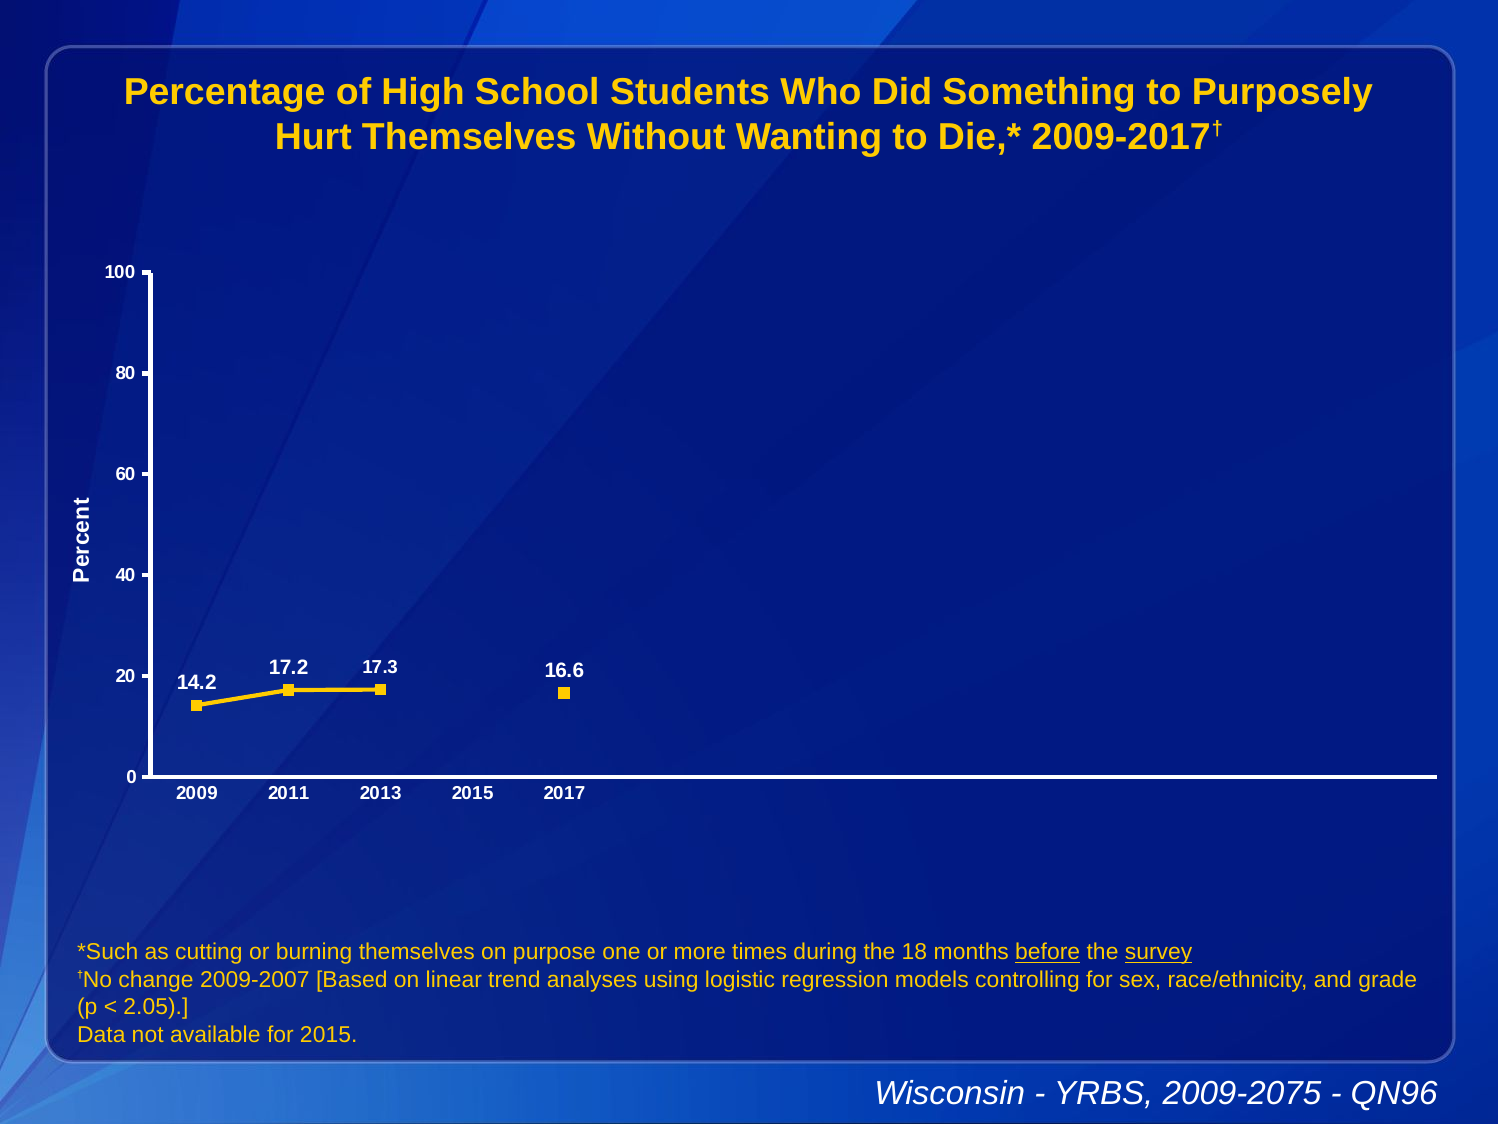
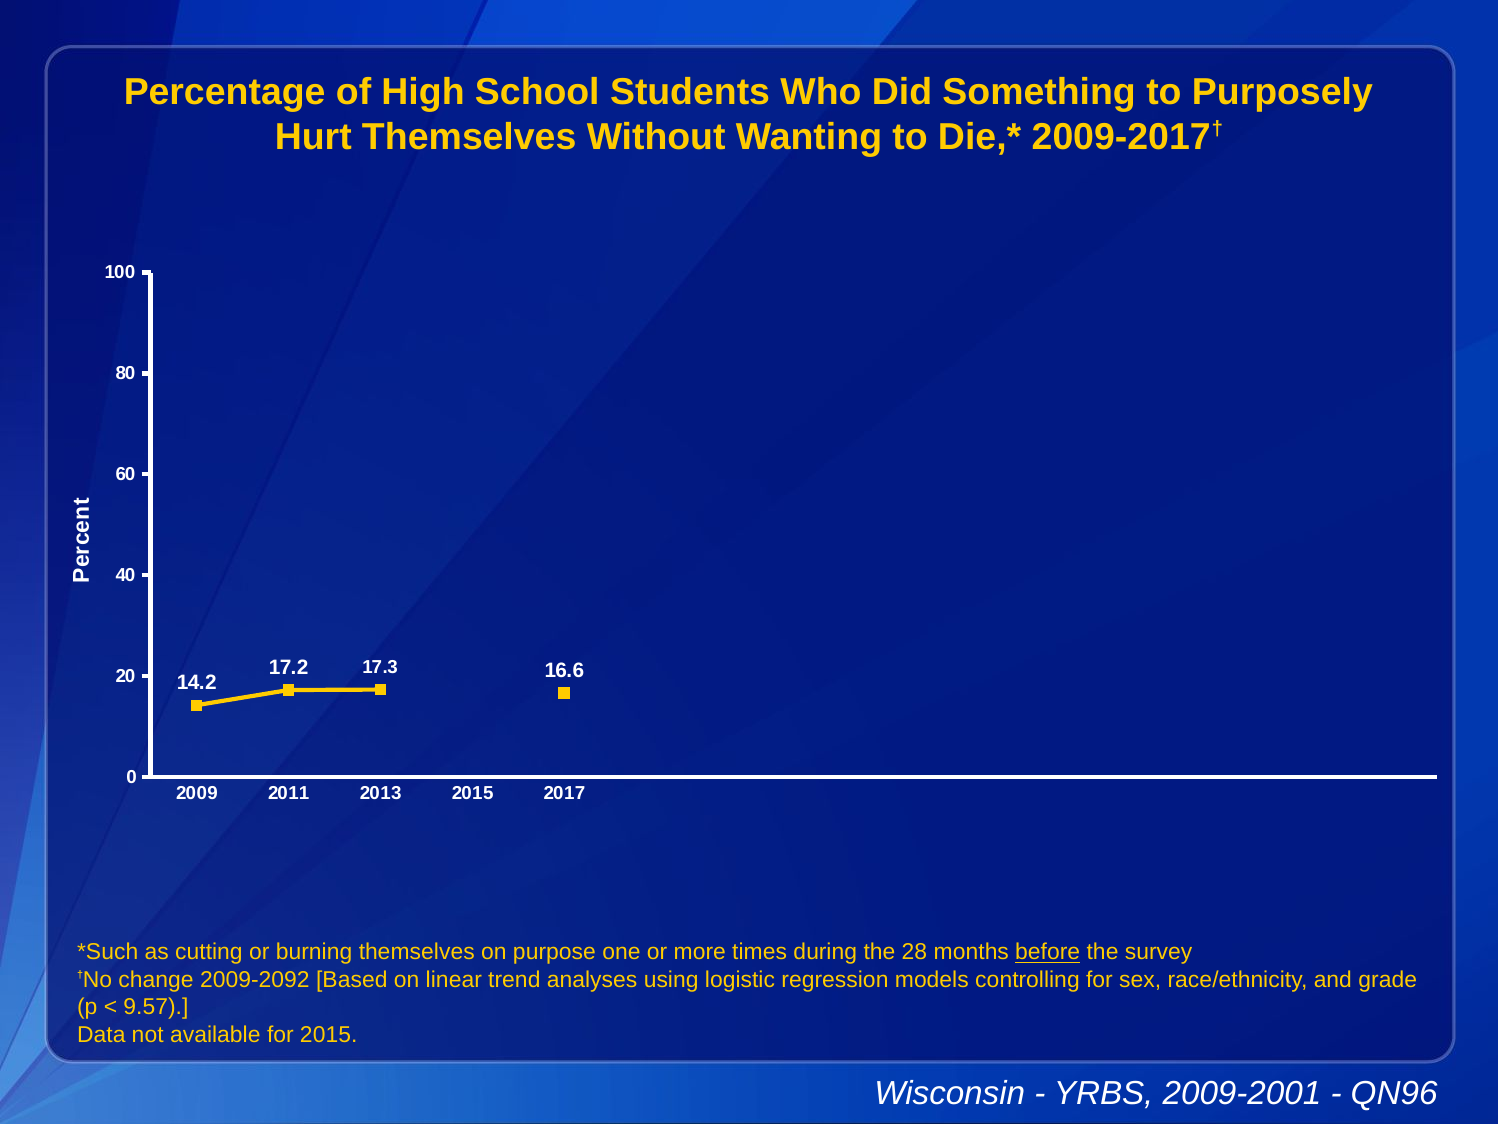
18: 18 -> 28
survey underline: present -> none
2009-2007: 2009-2007 -> 2009-2092
2.05: 2.05 -> 9.57
2009-2075: 2009-2075 -> 2009-2001
